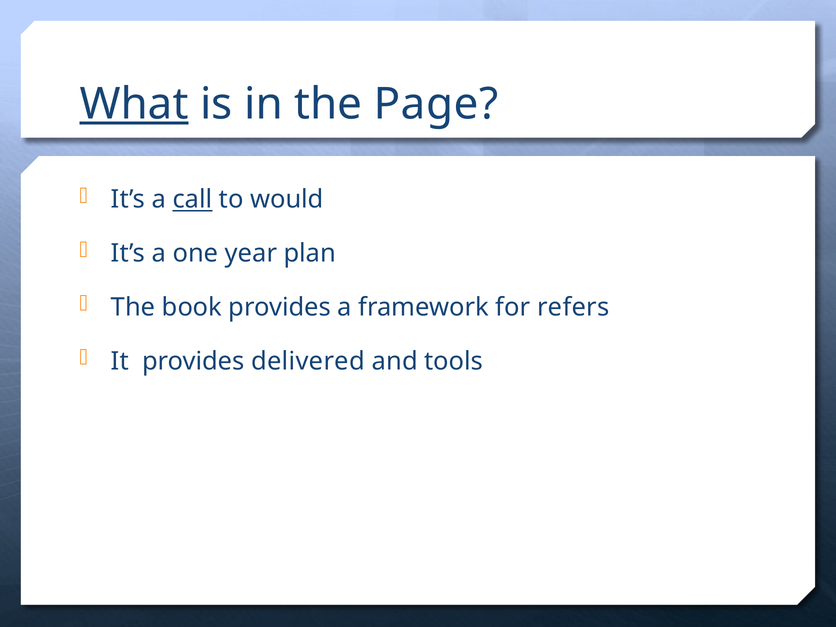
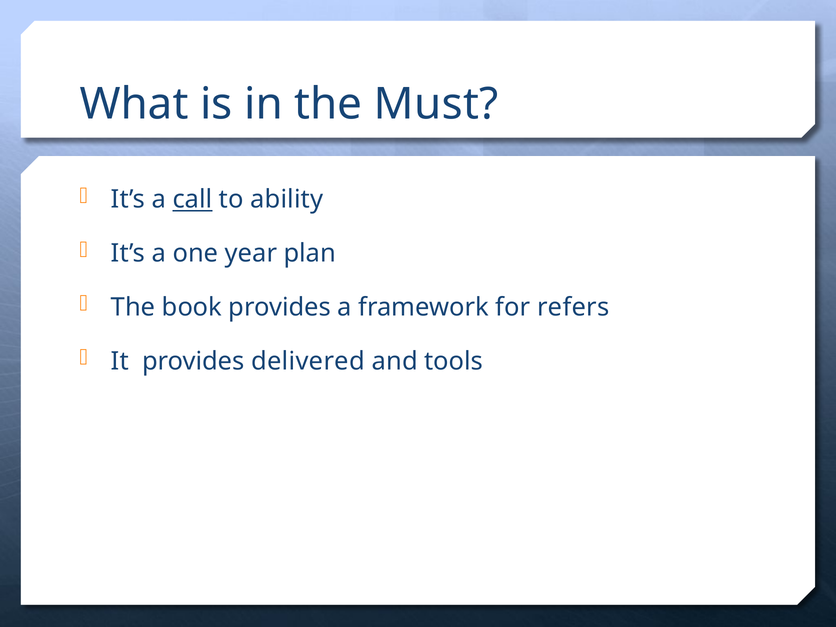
What underline: present -> none
Page: Page -> Must
would: would -> ability
